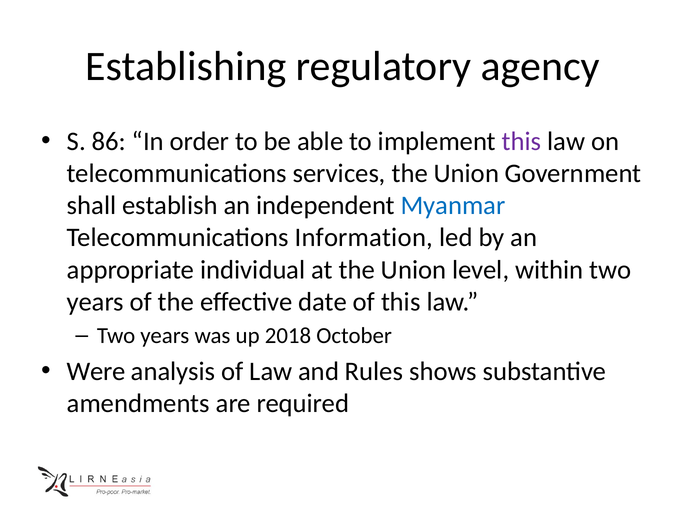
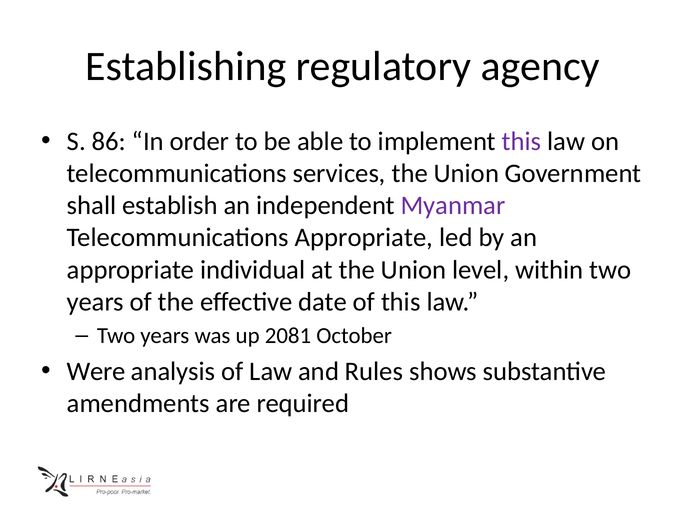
Myanmar colour: blue -> purple
Telecommunications Information: Information -> Appropriate
2018: 2018 -> 2081
